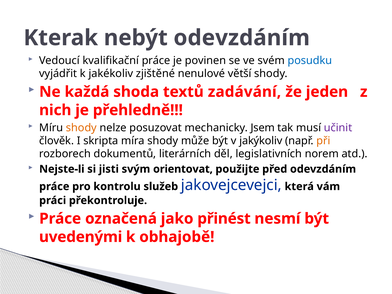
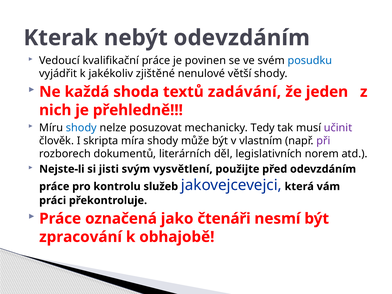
shody at (81, 128) colour: orange -> blue
Jsem: Jsem -> Tedy
jakýkoliv: jakýkoliv -> vlastním
při colour: orange -> purple
orientovat: orientovat -> vysvětlení
přinést: přinést -> čtenáři
uvedenými: uvedenými -> zpracování
